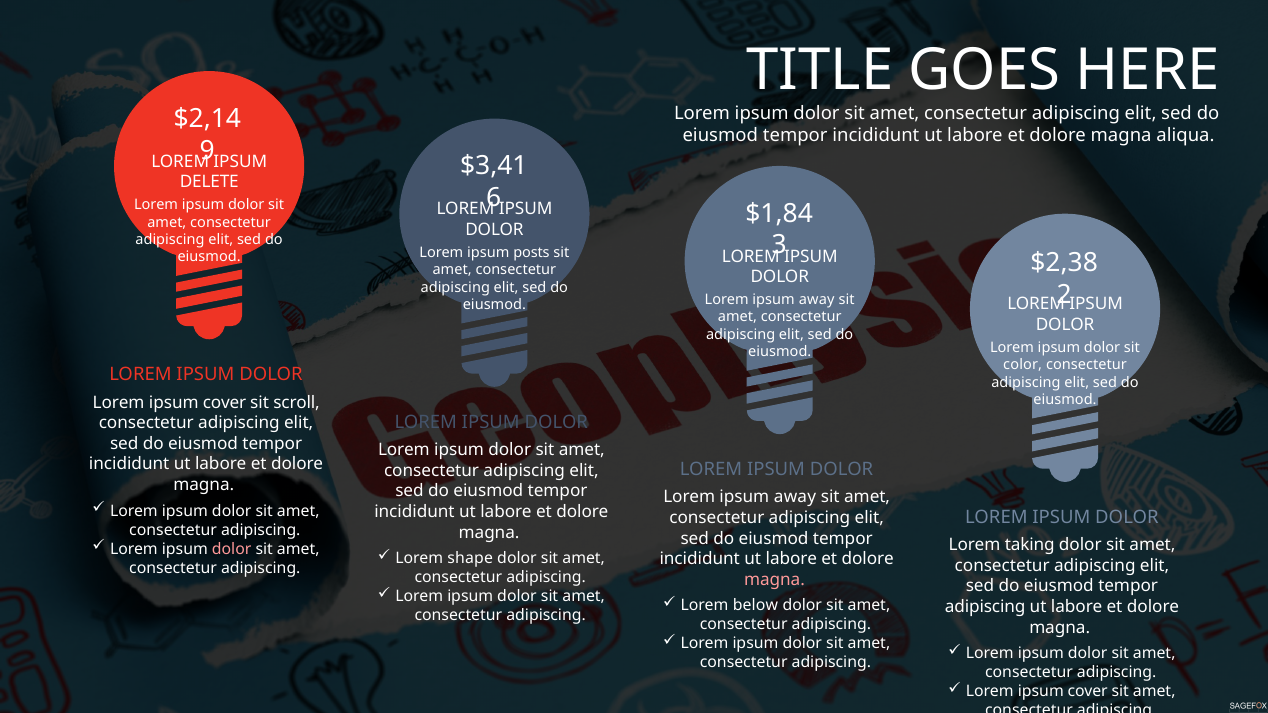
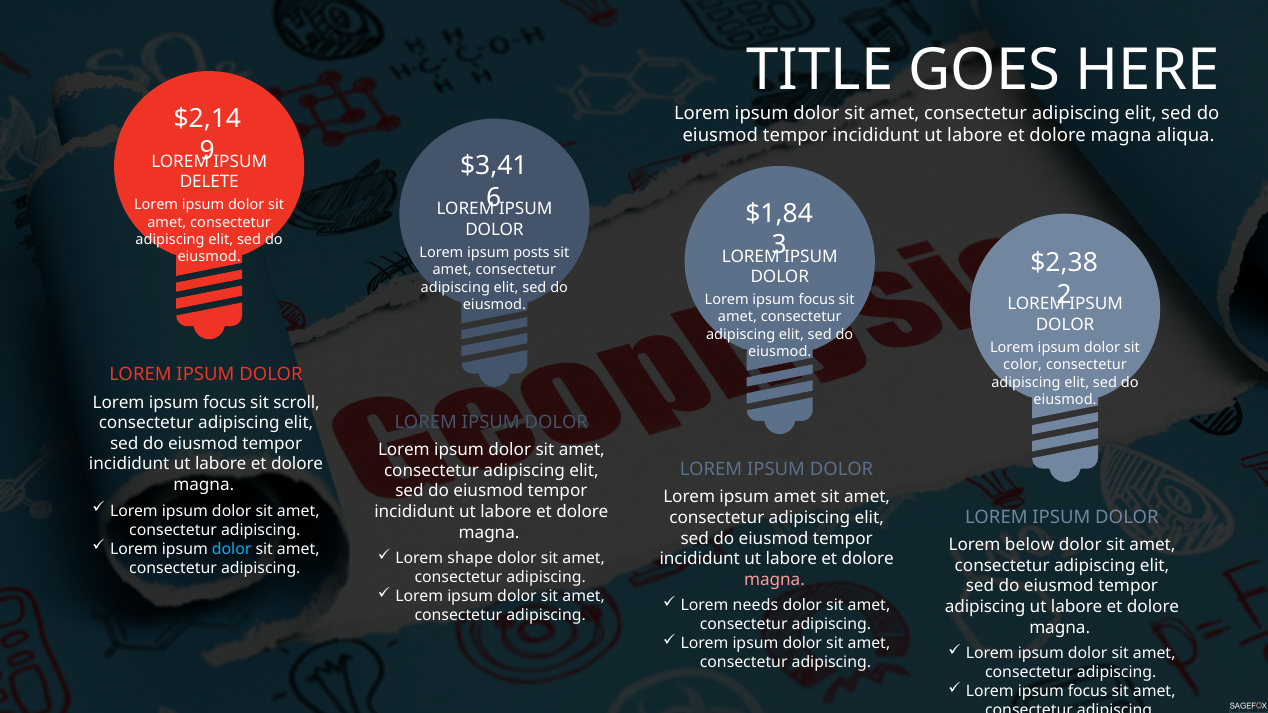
away at (817, 300): away -> focus
cover at (225, 403): cover -> focus
away at (795, 497): away -> amet
taking: taking -> below
dolor at (232, 549) colour: pink -> light blue
below: below -> needs
cover at (1088, 692): cover -> focus
